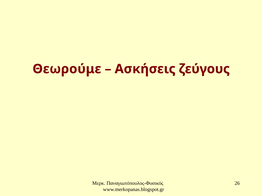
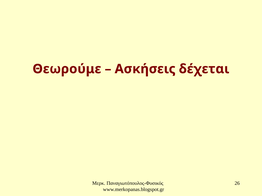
ζεύγους: ζεύγους -> δέχεται
